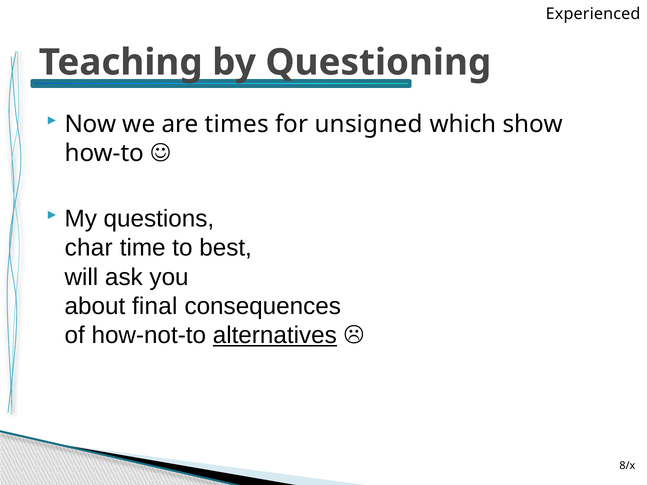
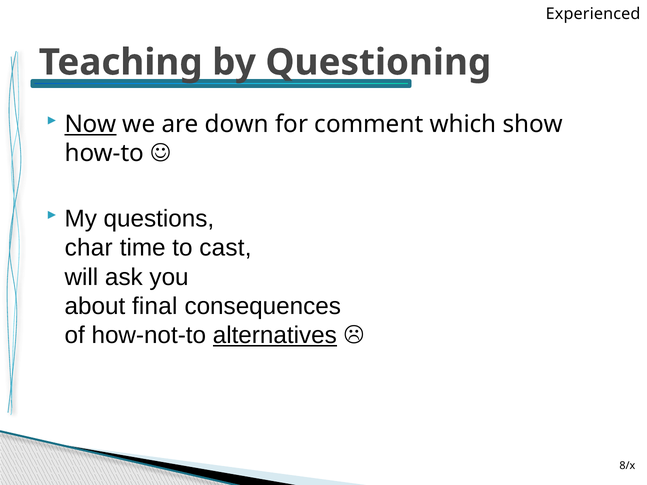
Now underline: none -> present
times: times -> down
unsigned: unsigned -> comment
best: best -> cast
